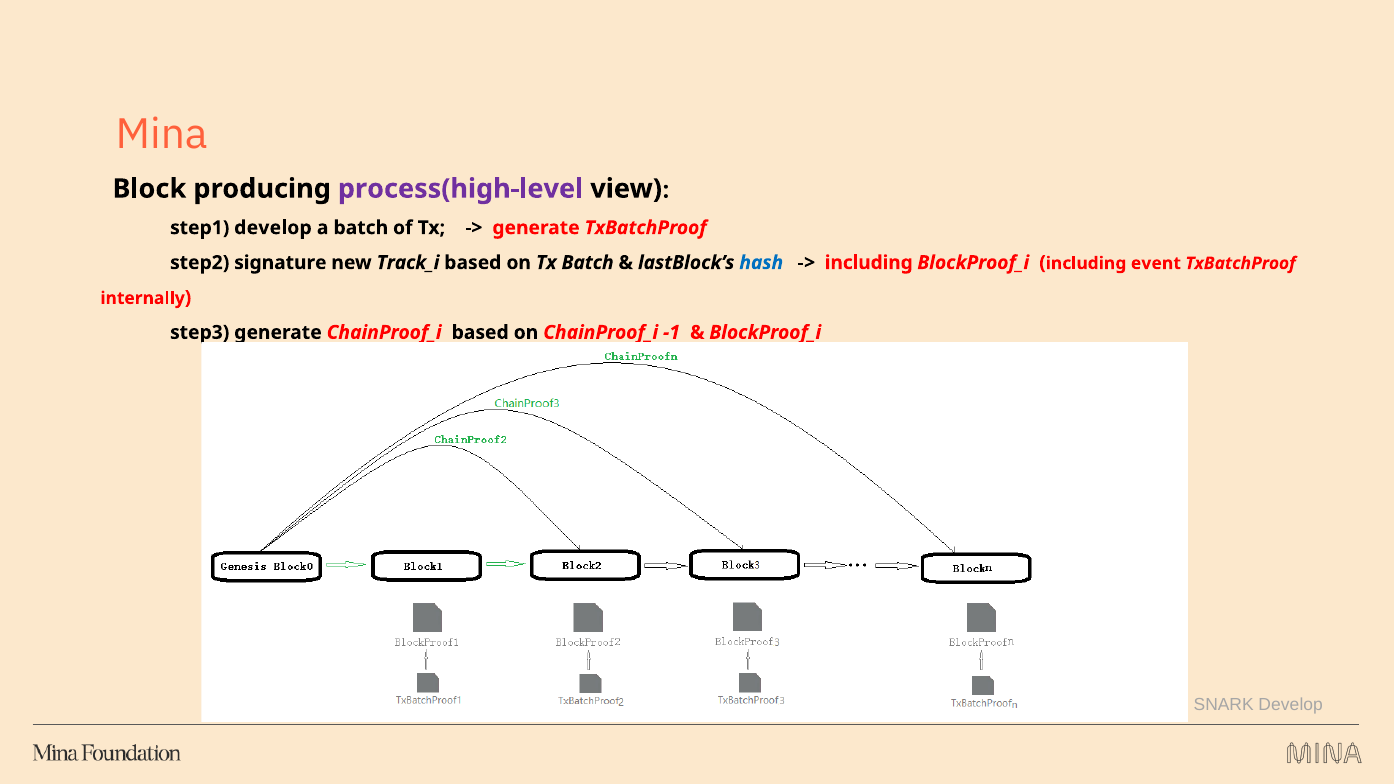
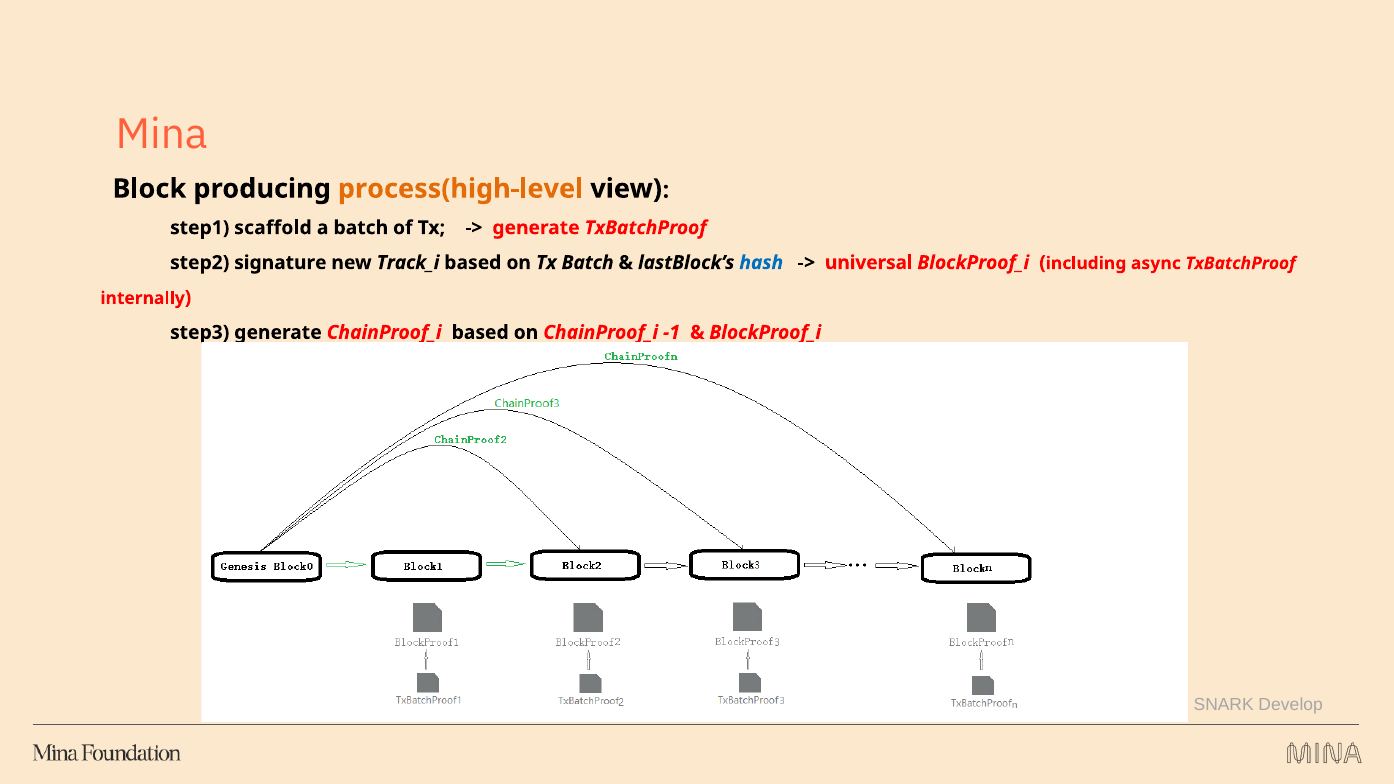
process(high-level colour: purple -> orange
step1 develop: develop -> scaffold
including at (869, 263): including -> universal
event: event -> async
